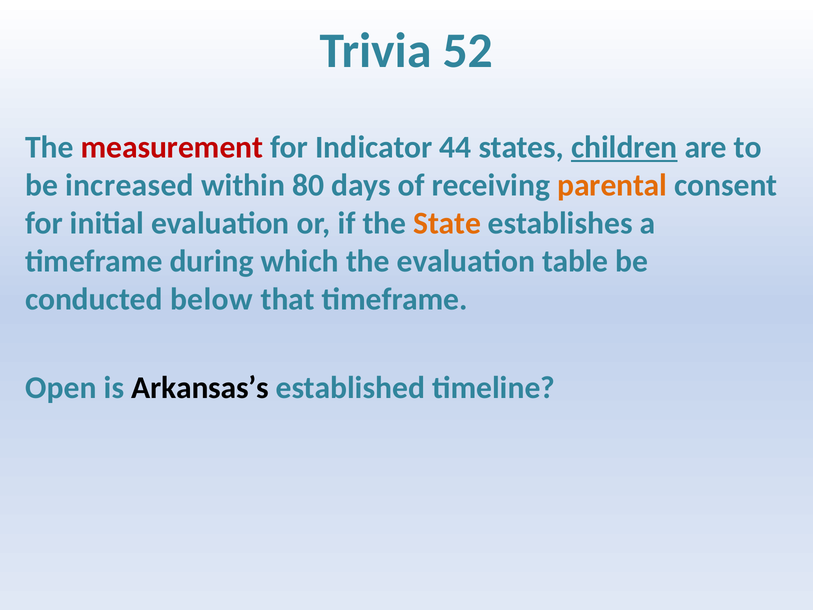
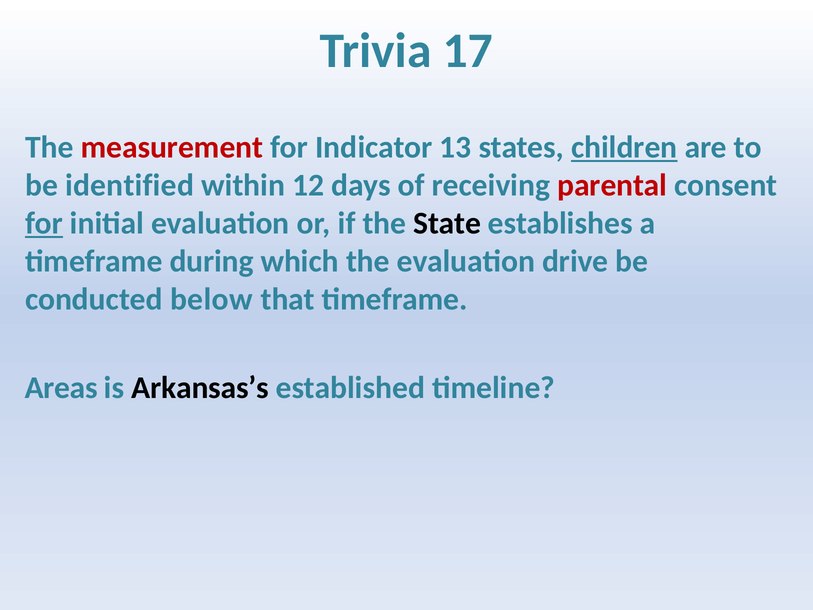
52: 52 -> 17
44: 44 -> 13
increased: increased -> identified
80: 80 -> 12
parental colour: orange -> red
for at (44, 223) underline: none -> present
State colour: orange -> black
table: table -> drive
Open: Open -> Areas
